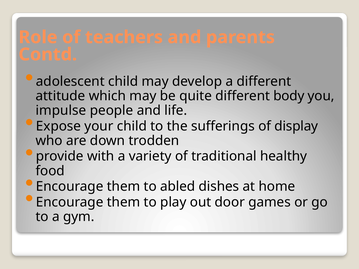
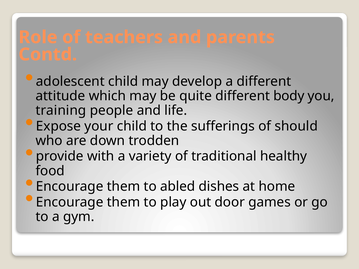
impulse: impulse -> training
display: display -> should
